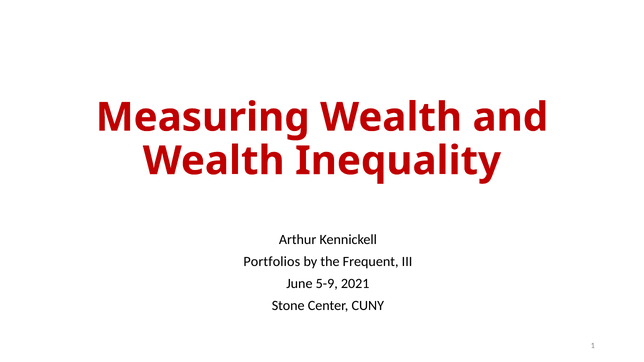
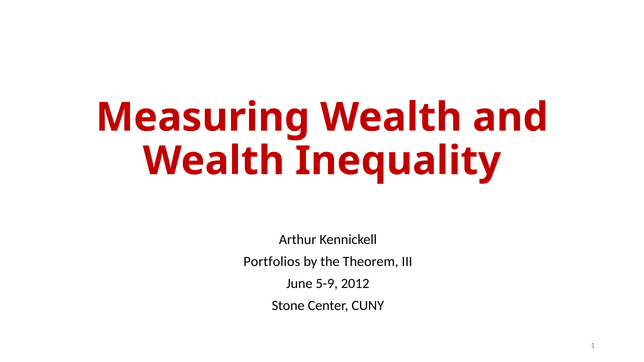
Frequent: Frequent -> Theorem
2021: 2021 -> 2012
